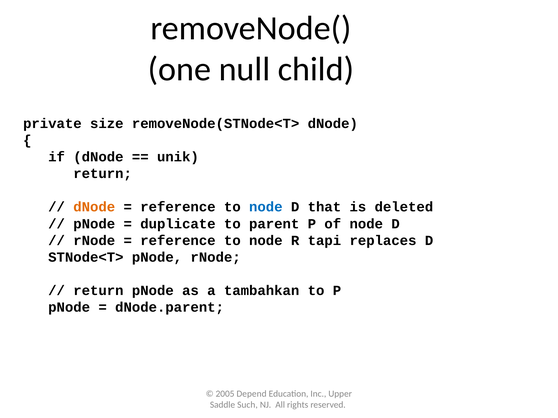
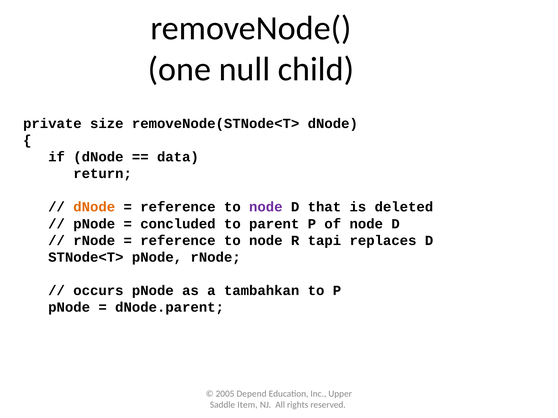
unik: unik -> data
node at (266, 207) colour: blue -> purple
duplicate: duplicate -> concluded
return at (98, 291): return -> occurs
Such: Such -> Item
